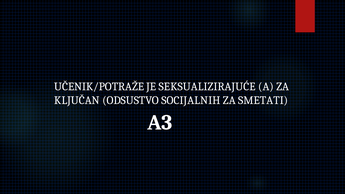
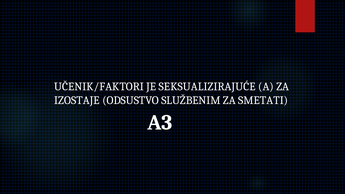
UČENIK/POTRAŽE: UČENIK/POTRAŽE -> UČENIK/FAKTORI
KLJUČAN: KLJUČAN -> IZOSTAJE
SOCIJALNIH: SOCIJALNIH -> SLUŽBENIM
